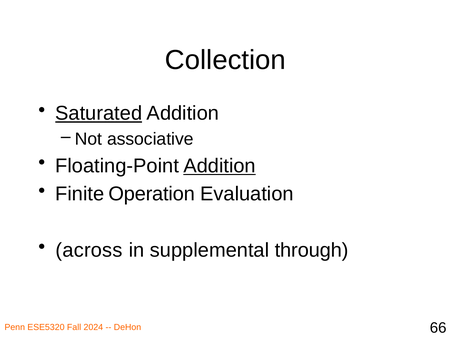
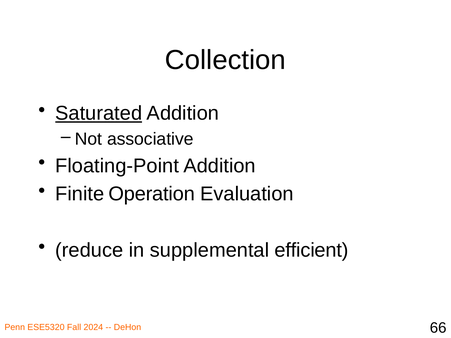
Addition at (220, 166) underline: present -> none
across: across -> reduce
through: through -> efficient
